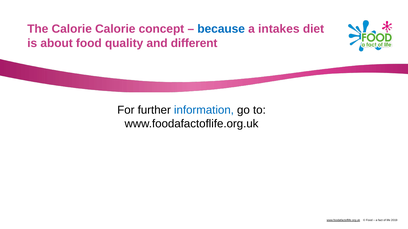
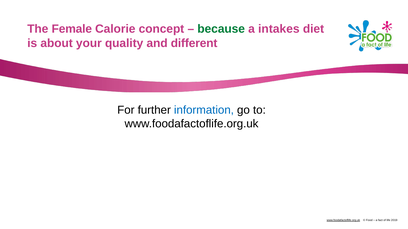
The Calorie: Calorie -> Female
because colour: blue -> green
about food: food -> your
